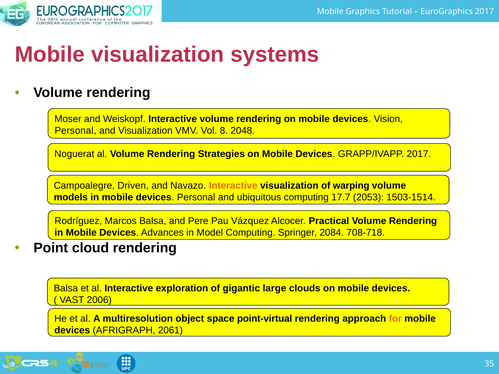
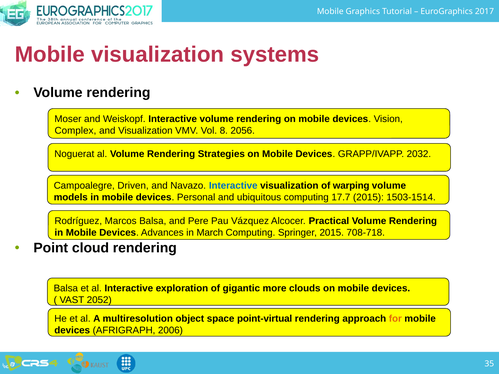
Personal at (75, 131): Personal -> Complex
2048: 2048 -> 2056
GRAPP/IVAPP 2017: 2017 -> 2032
Interactive at (233, 186) colour: orange -> blue
17.7 2053: 2053 -> 2015
Model: Model -> March
Springer 2084: 2084 -> 2015
large: large -> more
2006: 2006 -> 2052
2061: 2061 -> 2006
